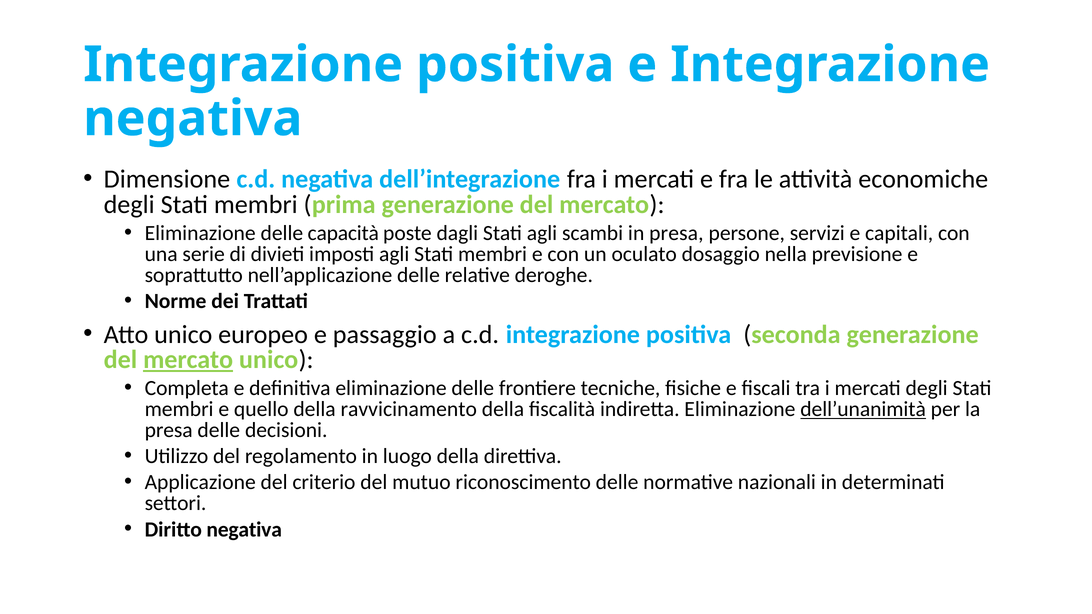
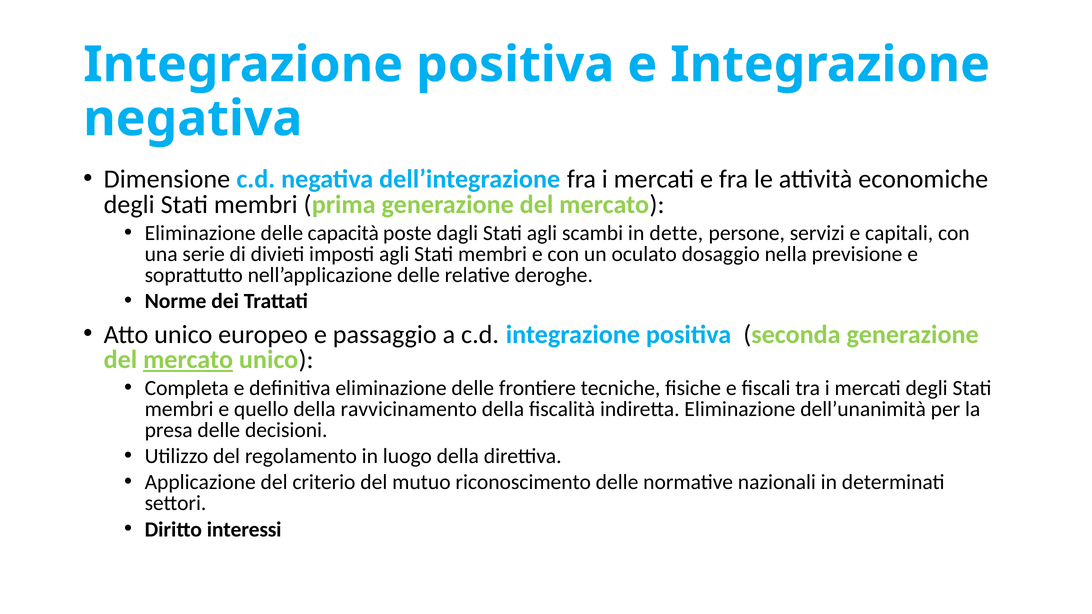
in presa: presa -> dette
dell’unanimità underline: present -> none
Diritto negativa: negativa -> interessi
